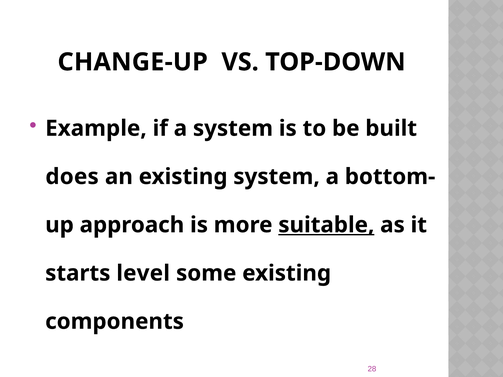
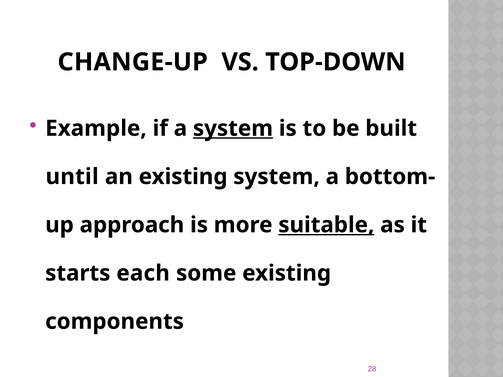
system at (233, 128) underline: none -> present
does: does -> until
level: level -> each
